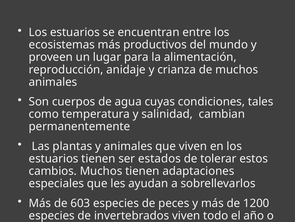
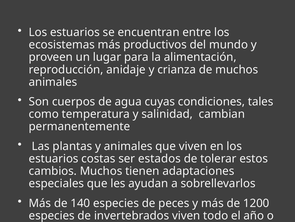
estuarios tienen: tienen -> costas
603: 603 -> 140
